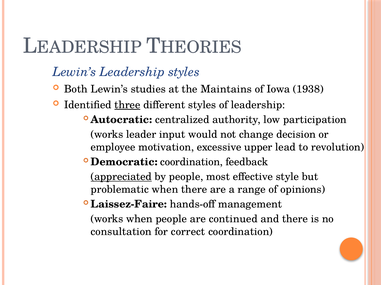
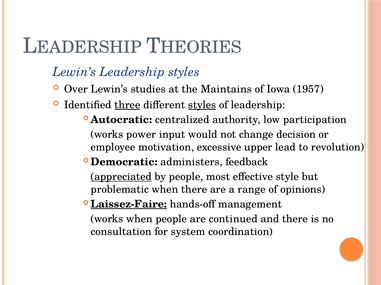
Both: Both -> Over
1938: 1938 -> 1957
styles at (202, 105) underline: none -> present
leader: leader -> power
Democratic coordination: coordination -> administers
Laissez-Faire underline: none -> present
correct: correct -> system
